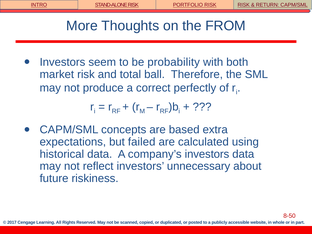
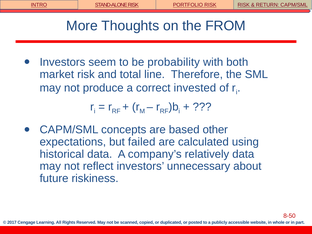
ball: ball -> line
perfectly: perfectly -> invested
extra: extra -> other
company’s investors: investors -> relatively
